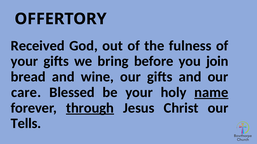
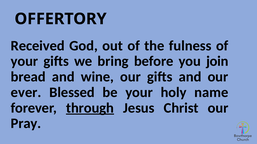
care: care -> ever
name underline: present -> none
Tells: Tells -> Pray
